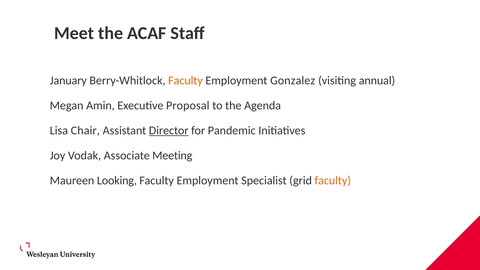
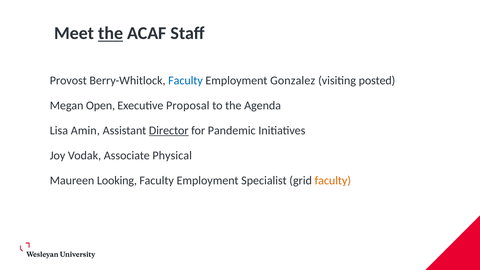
the at (111, 33) underline: none -> present
January: January -> Provost
Faculty at (186, 81) colour: orange -> blue
annual: annual -> posted
Amin: Amin -> Open
Chair: Chair -> Amin
Meeting: Meeting -> Physical
